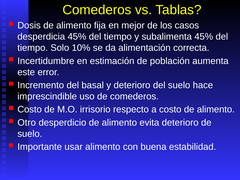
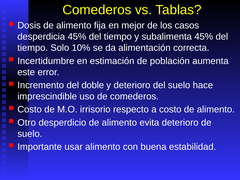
basal: basal -> doble
